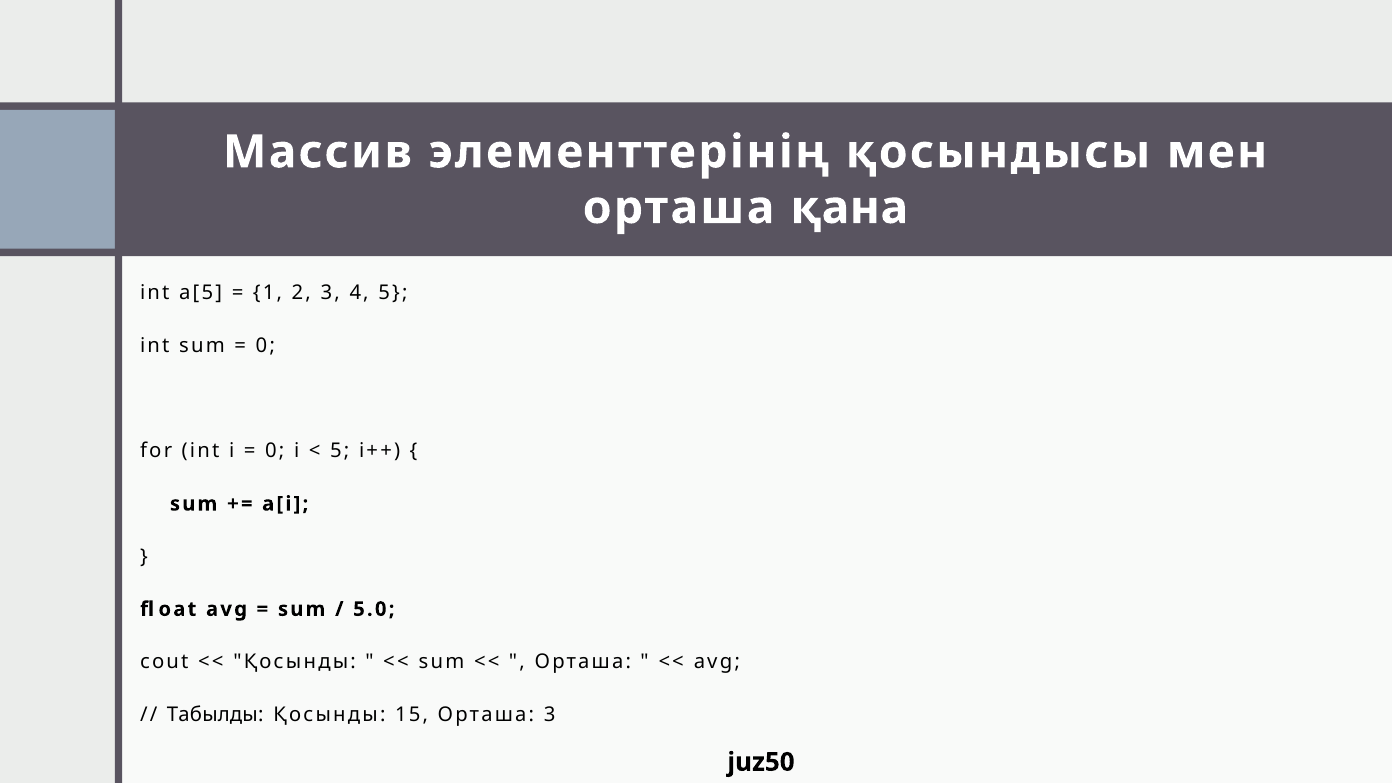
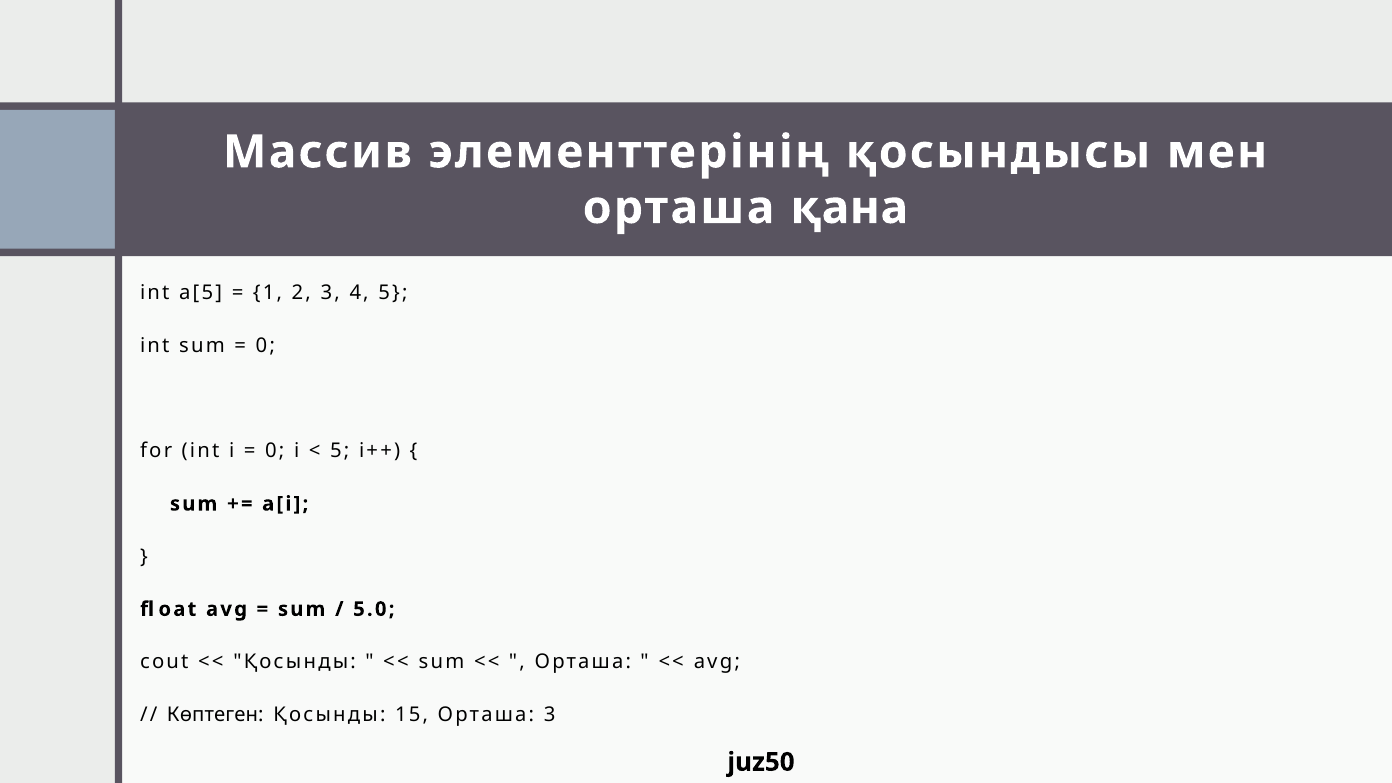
Табылды: Табылды -> Көптеген
